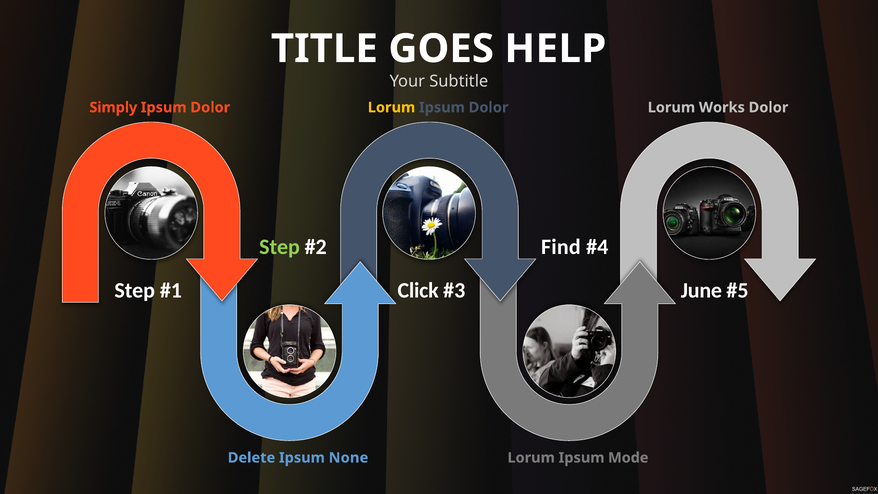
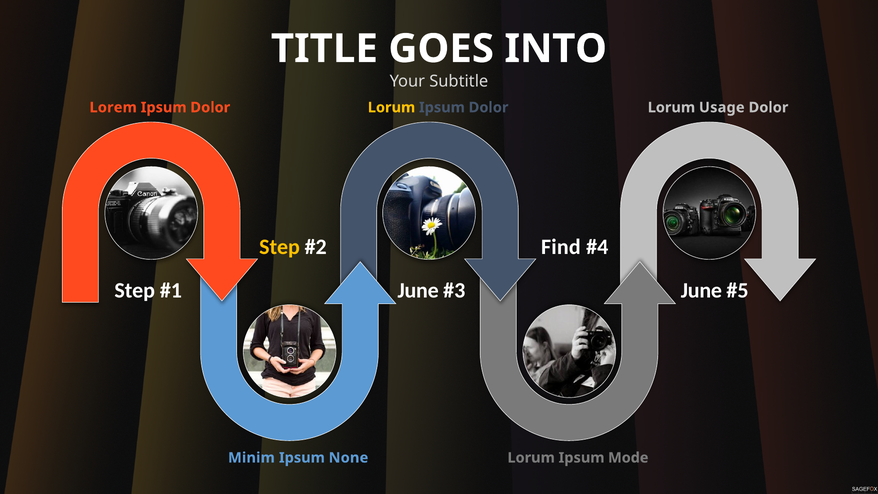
HELP: HELP -> INTO
Simply: Simply -> Lorem
Works: Works -> Usage
Step at (280, 247) colour: light green -> yellow
Click at (418, 290): Click -> June
Delete: Delete -> Minim
